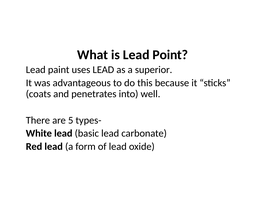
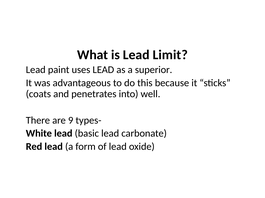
Point: Point -> Limit
5: 5 -> 9
